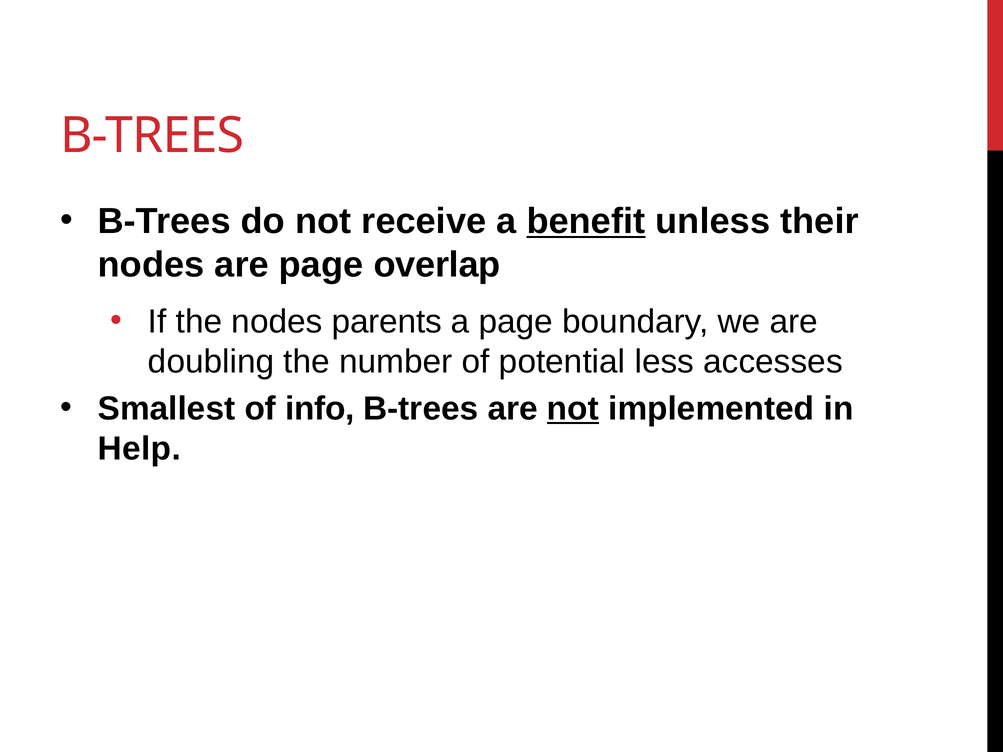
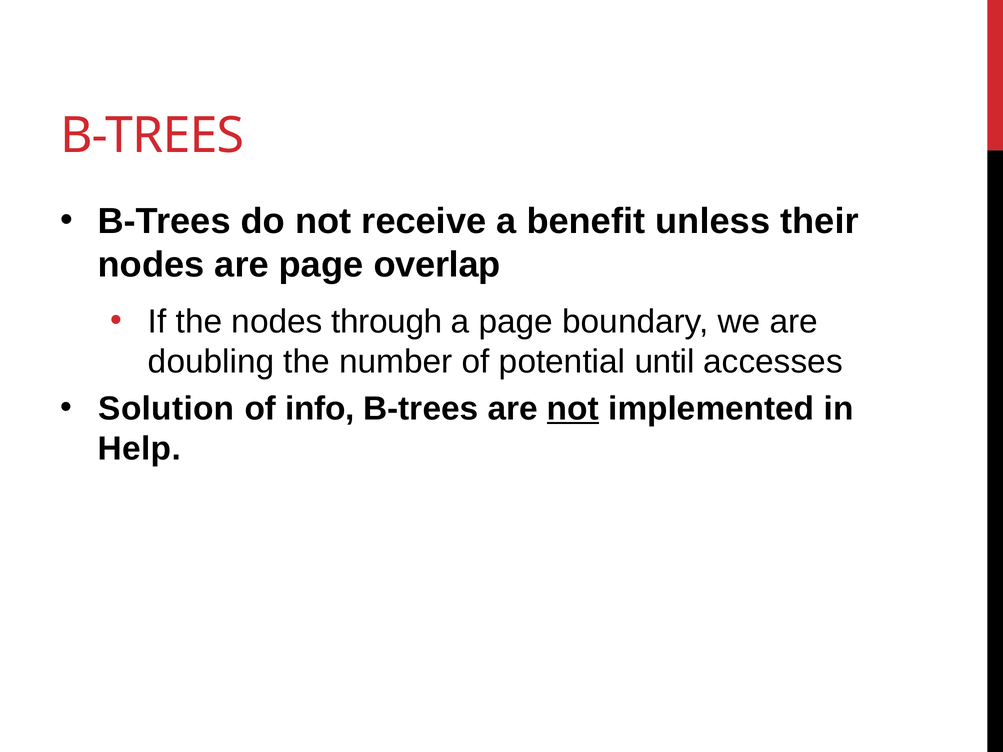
benefit underline: present -> none
parents: parents -> through
less: less -> until
Smallest: Smallest -> Solution
